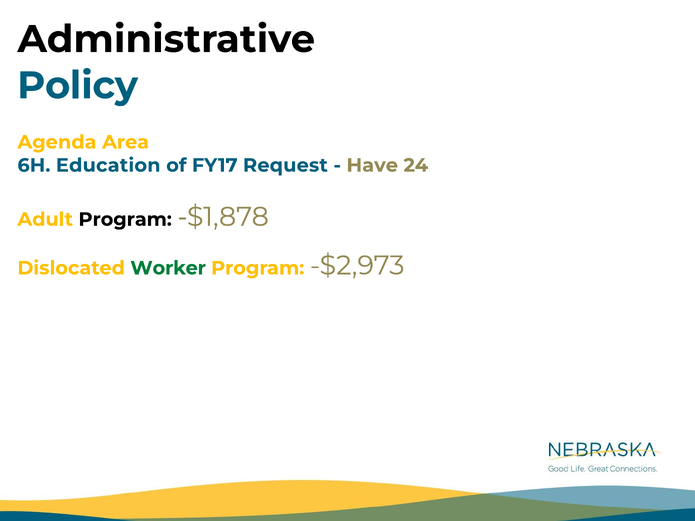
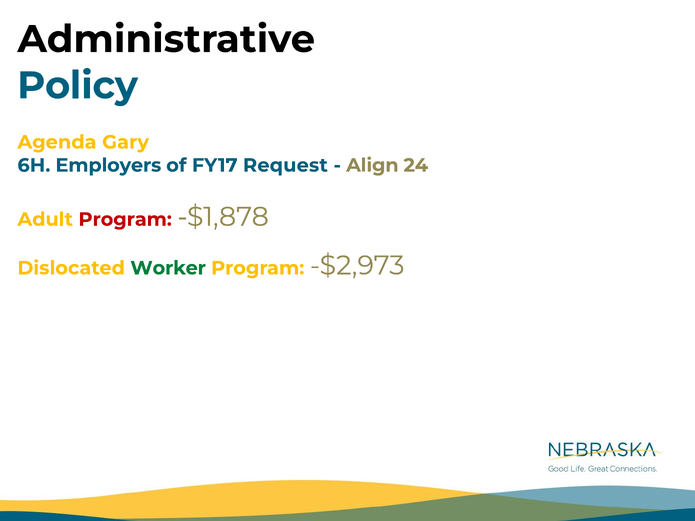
Area: Area -> Gary
Education: Education -> Employers
Have: Have -> Align
Program at (125, 220) colour: black -> red
